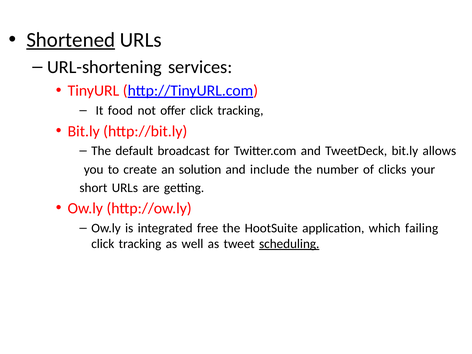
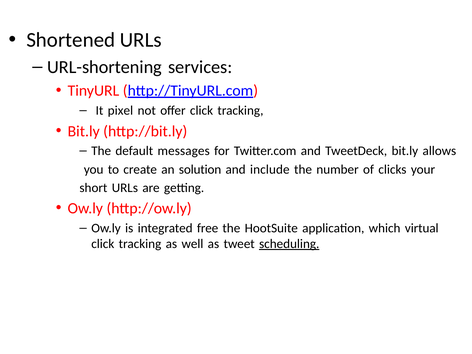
Shortened underline: present -> none
food: food -> pixel
broadcast: broadcast -> messages
failing: failing -> virtual
